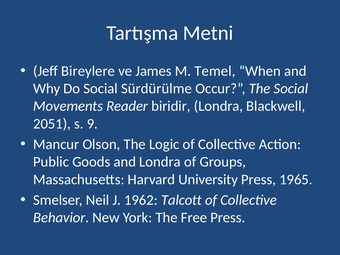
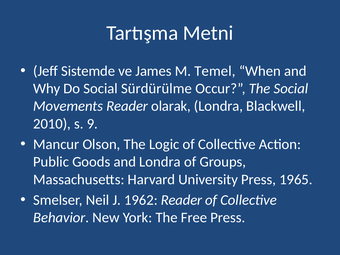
Bireylere: Bireylere -> Sistemde
biridir: biridir -> olarak
2051: 2051 -> 2010
1962 Talcott: Talcott -> Reader
